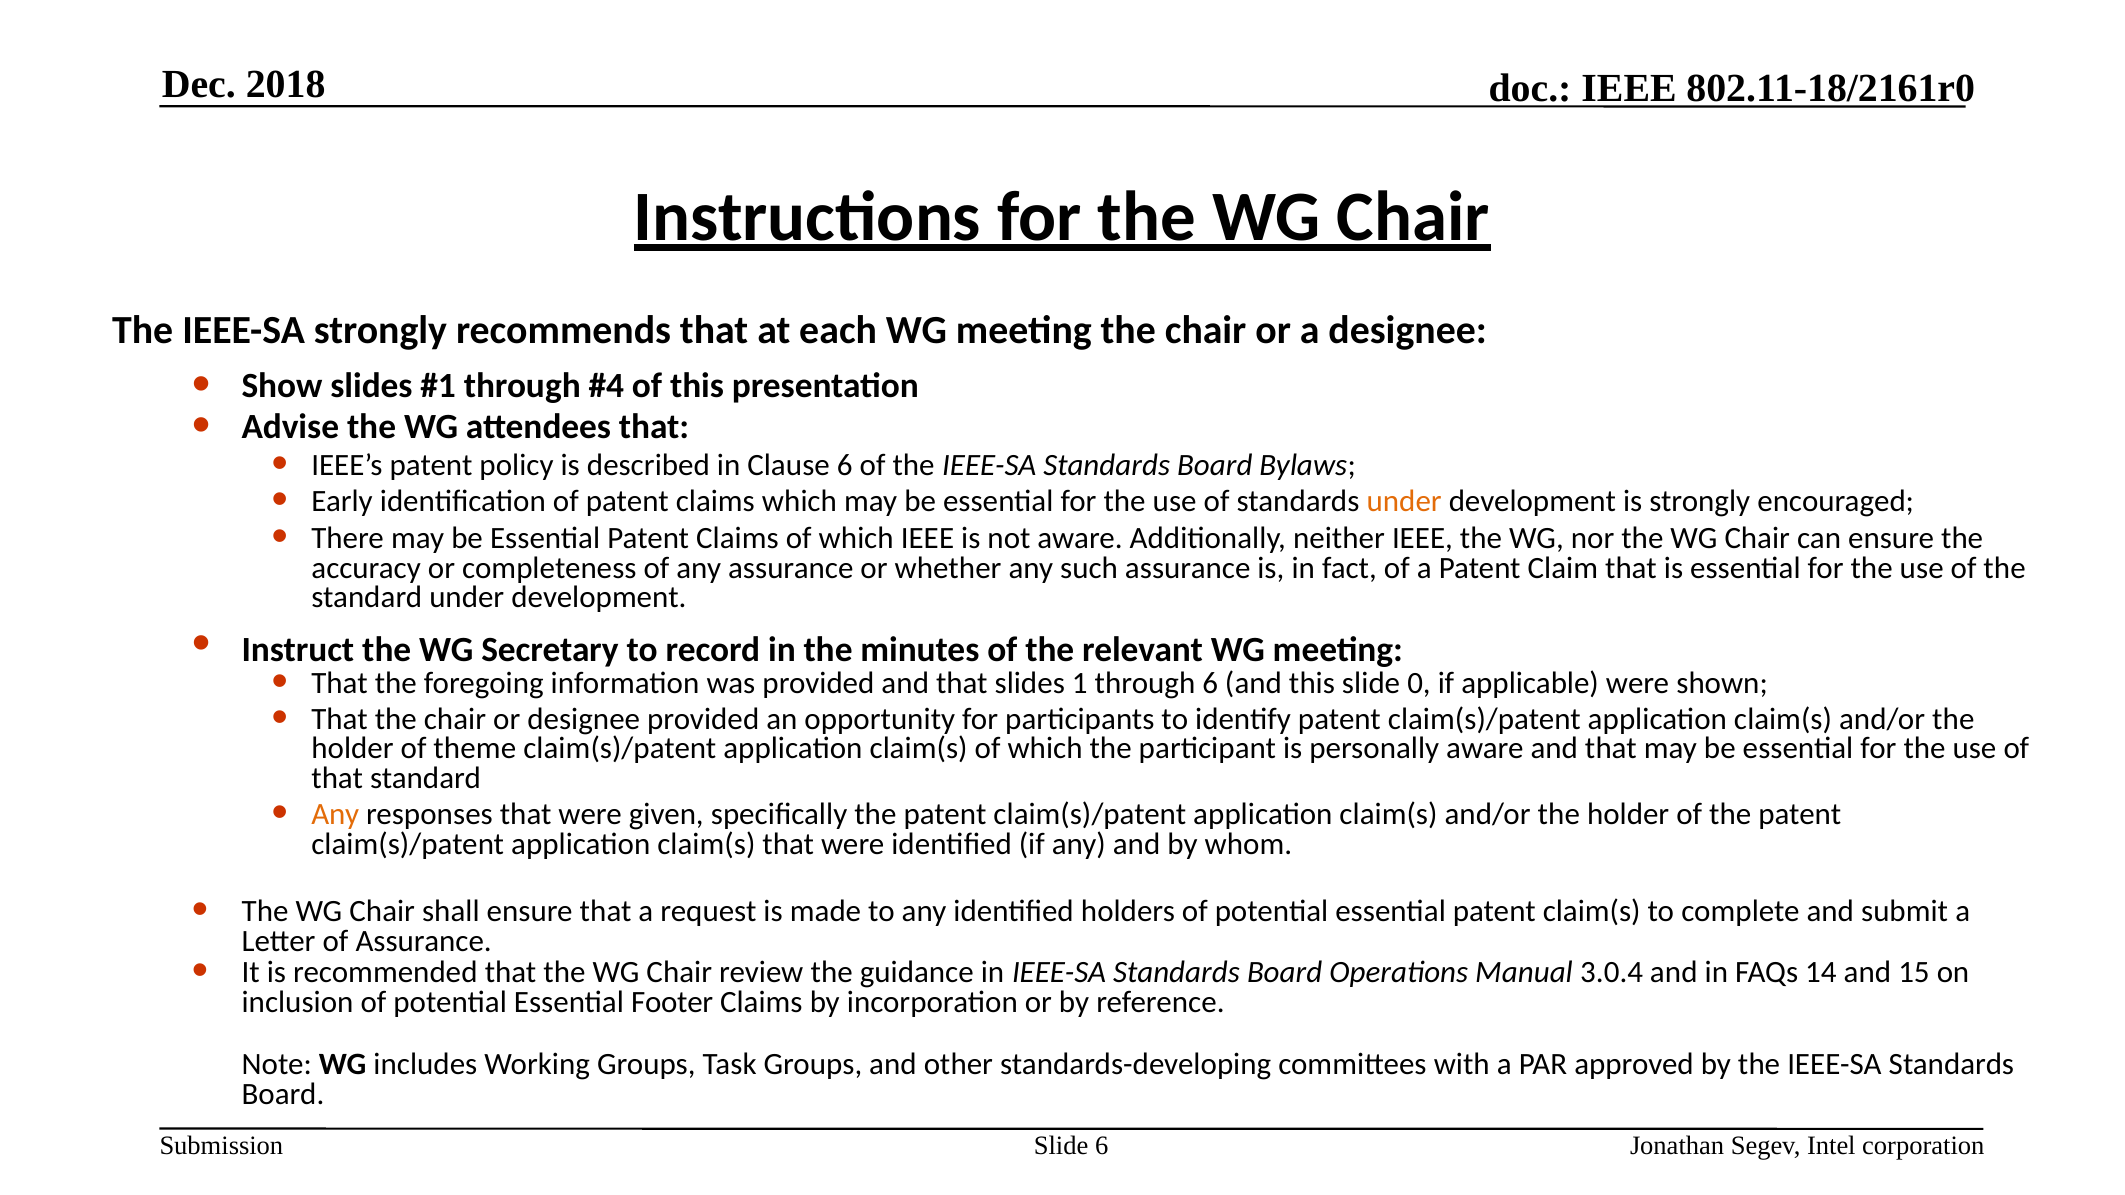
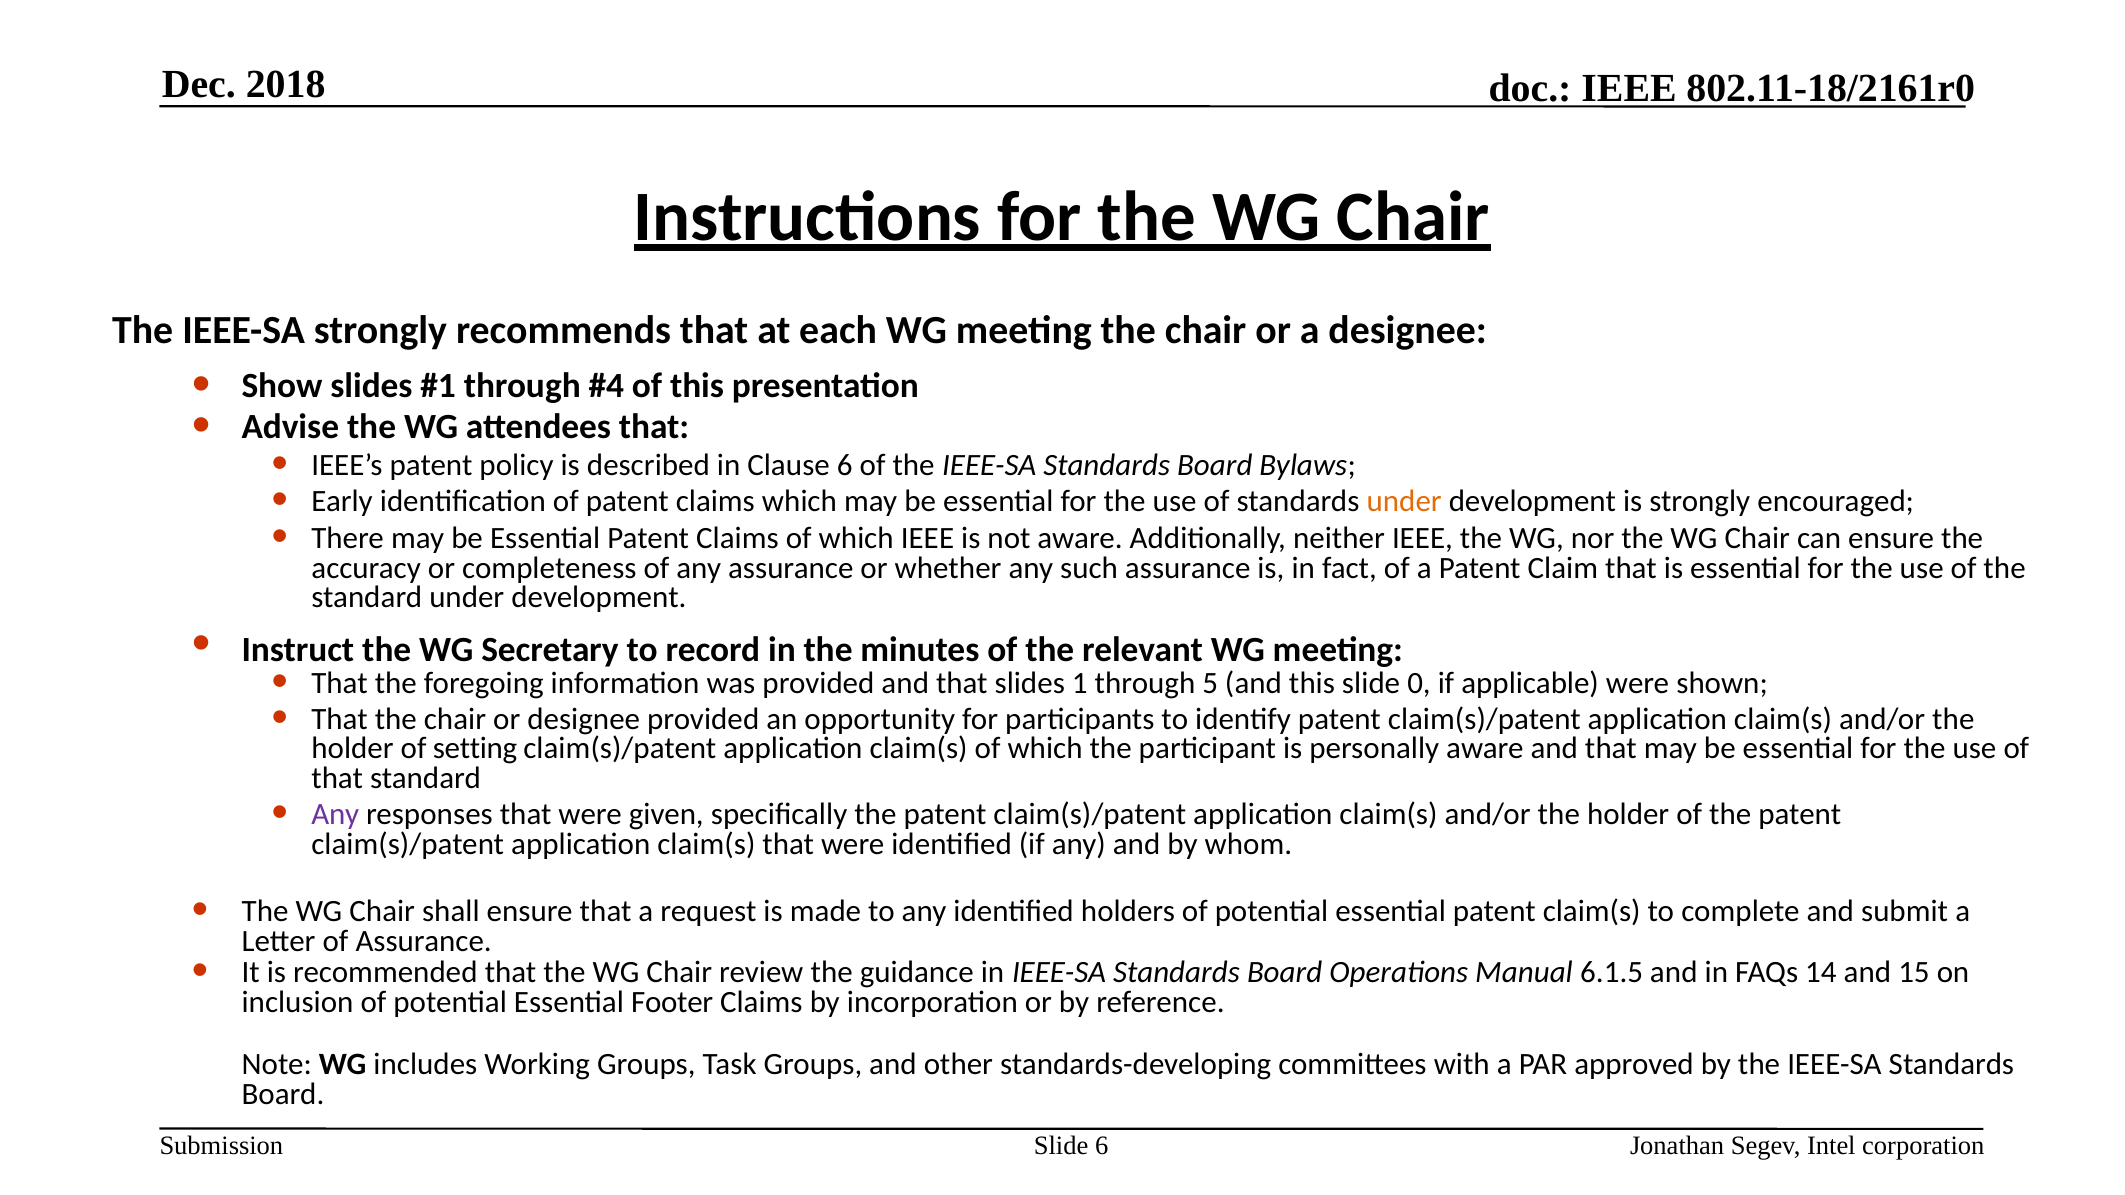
through 6: 6 -> 5
theme: theme -> setting
Any at (335, 815) colour: orange -> purple
3.0.4: 3.0.4 -> 6.1.5
